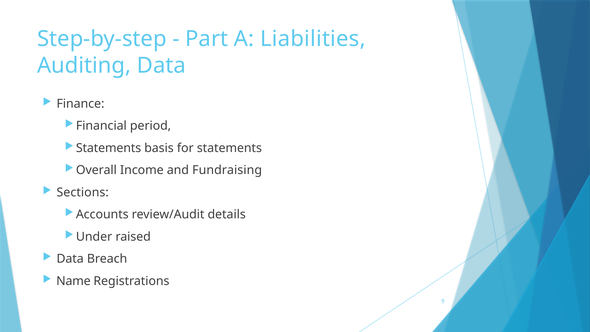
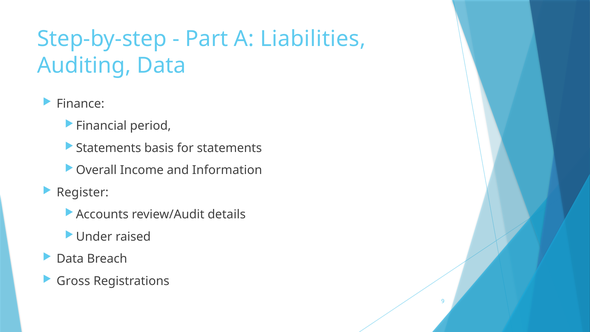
Fundraising: Fundraising -> Information
Sections: Sections -> Register
Name: Name -> Gross
